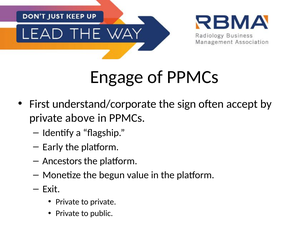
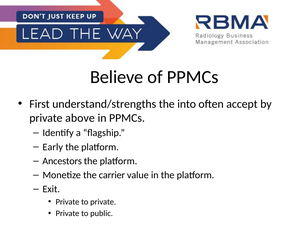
Engage: Engage -> Believe
understand/corporate: understand/corporate -> understand/strengths
sign: sign -> into
begun: begun -> carrier
